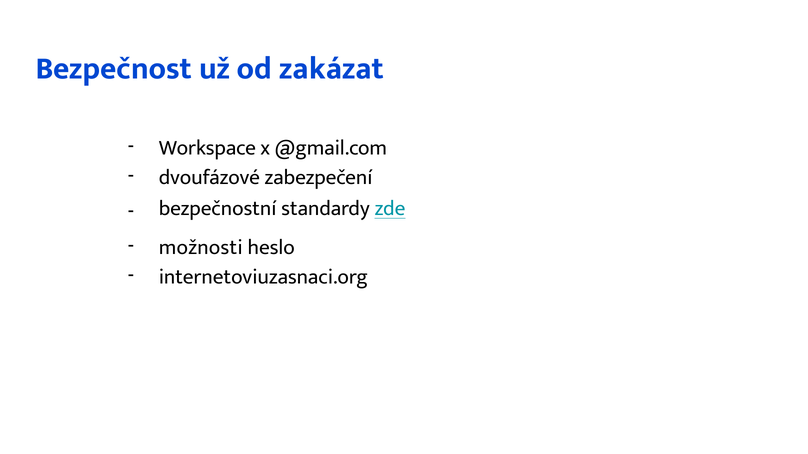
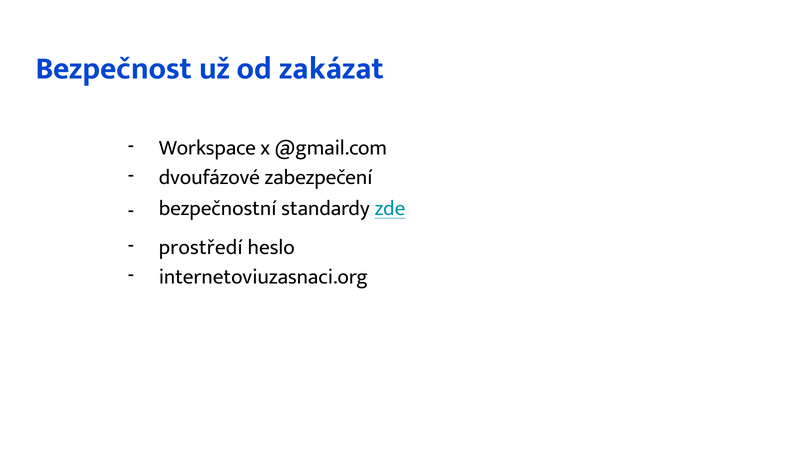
možnosti: možnosti -> prostředí
